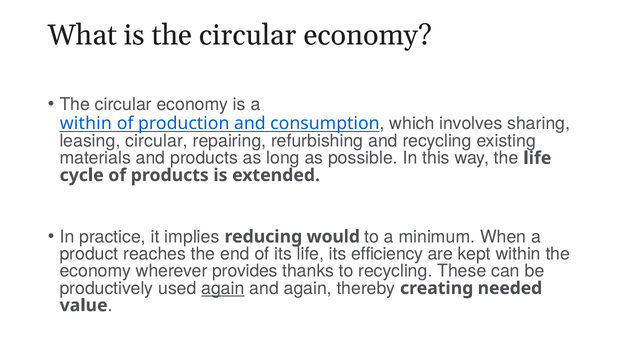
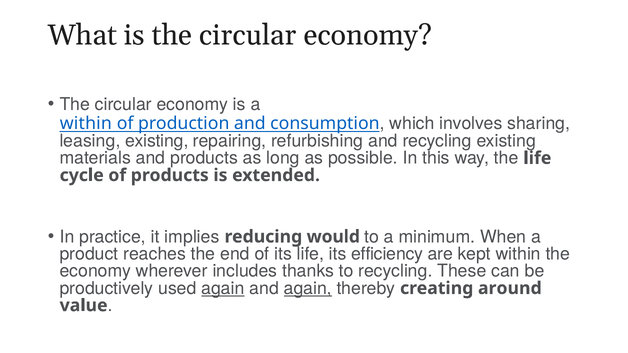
leasing circular: circular -> existing
provides: provides -> includes
again at (308, 288) underline: none -> present
needed: needed -> around
